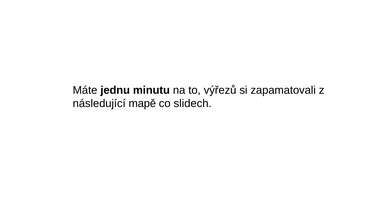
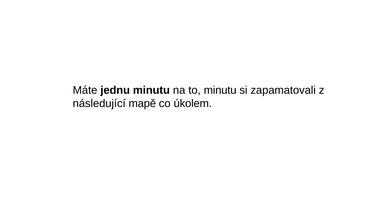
to výřezů: výřezů -> minutu
slidech: slidech -> úkolem
